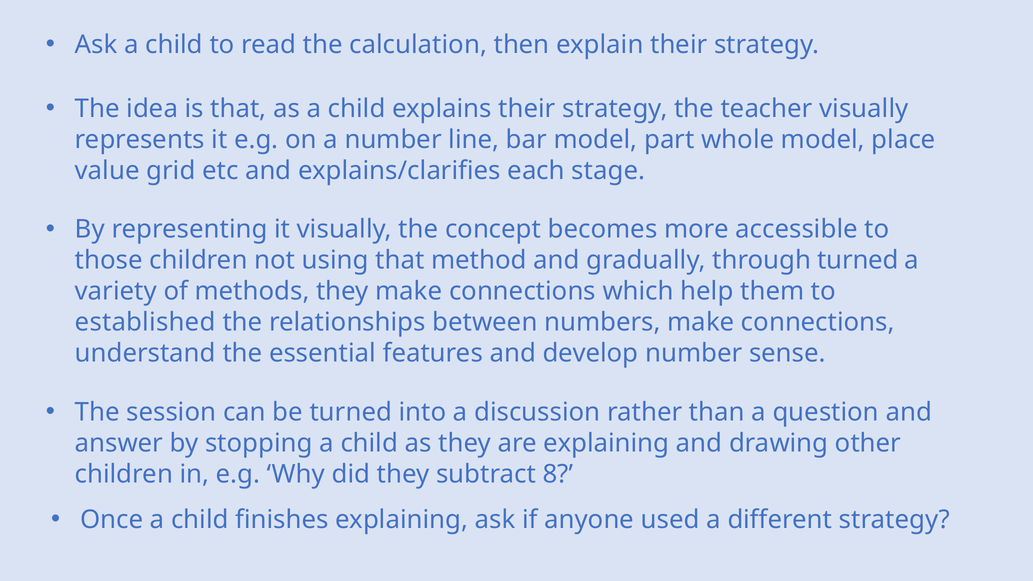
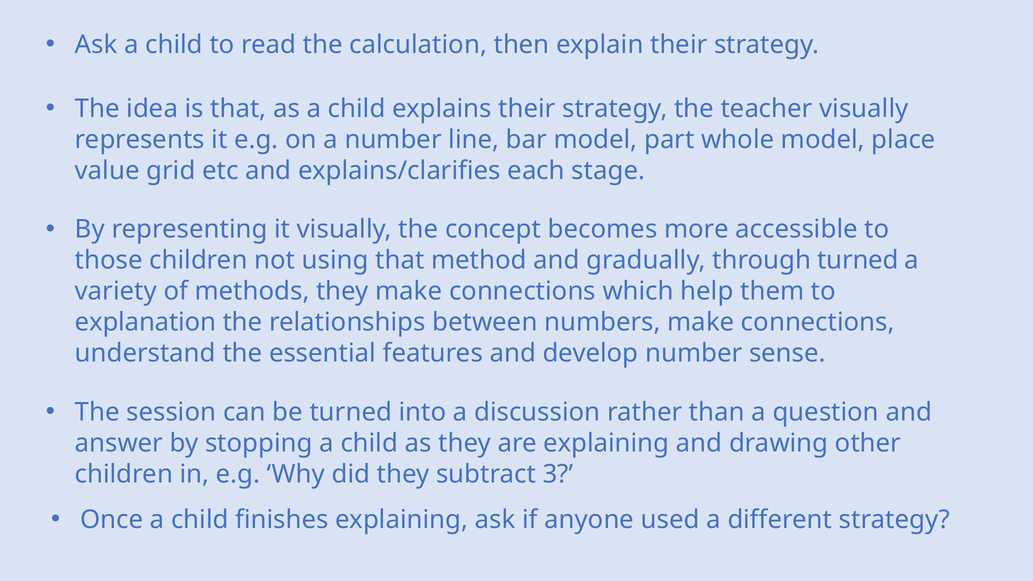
established: established -> explanation
8: 8 -> 3
